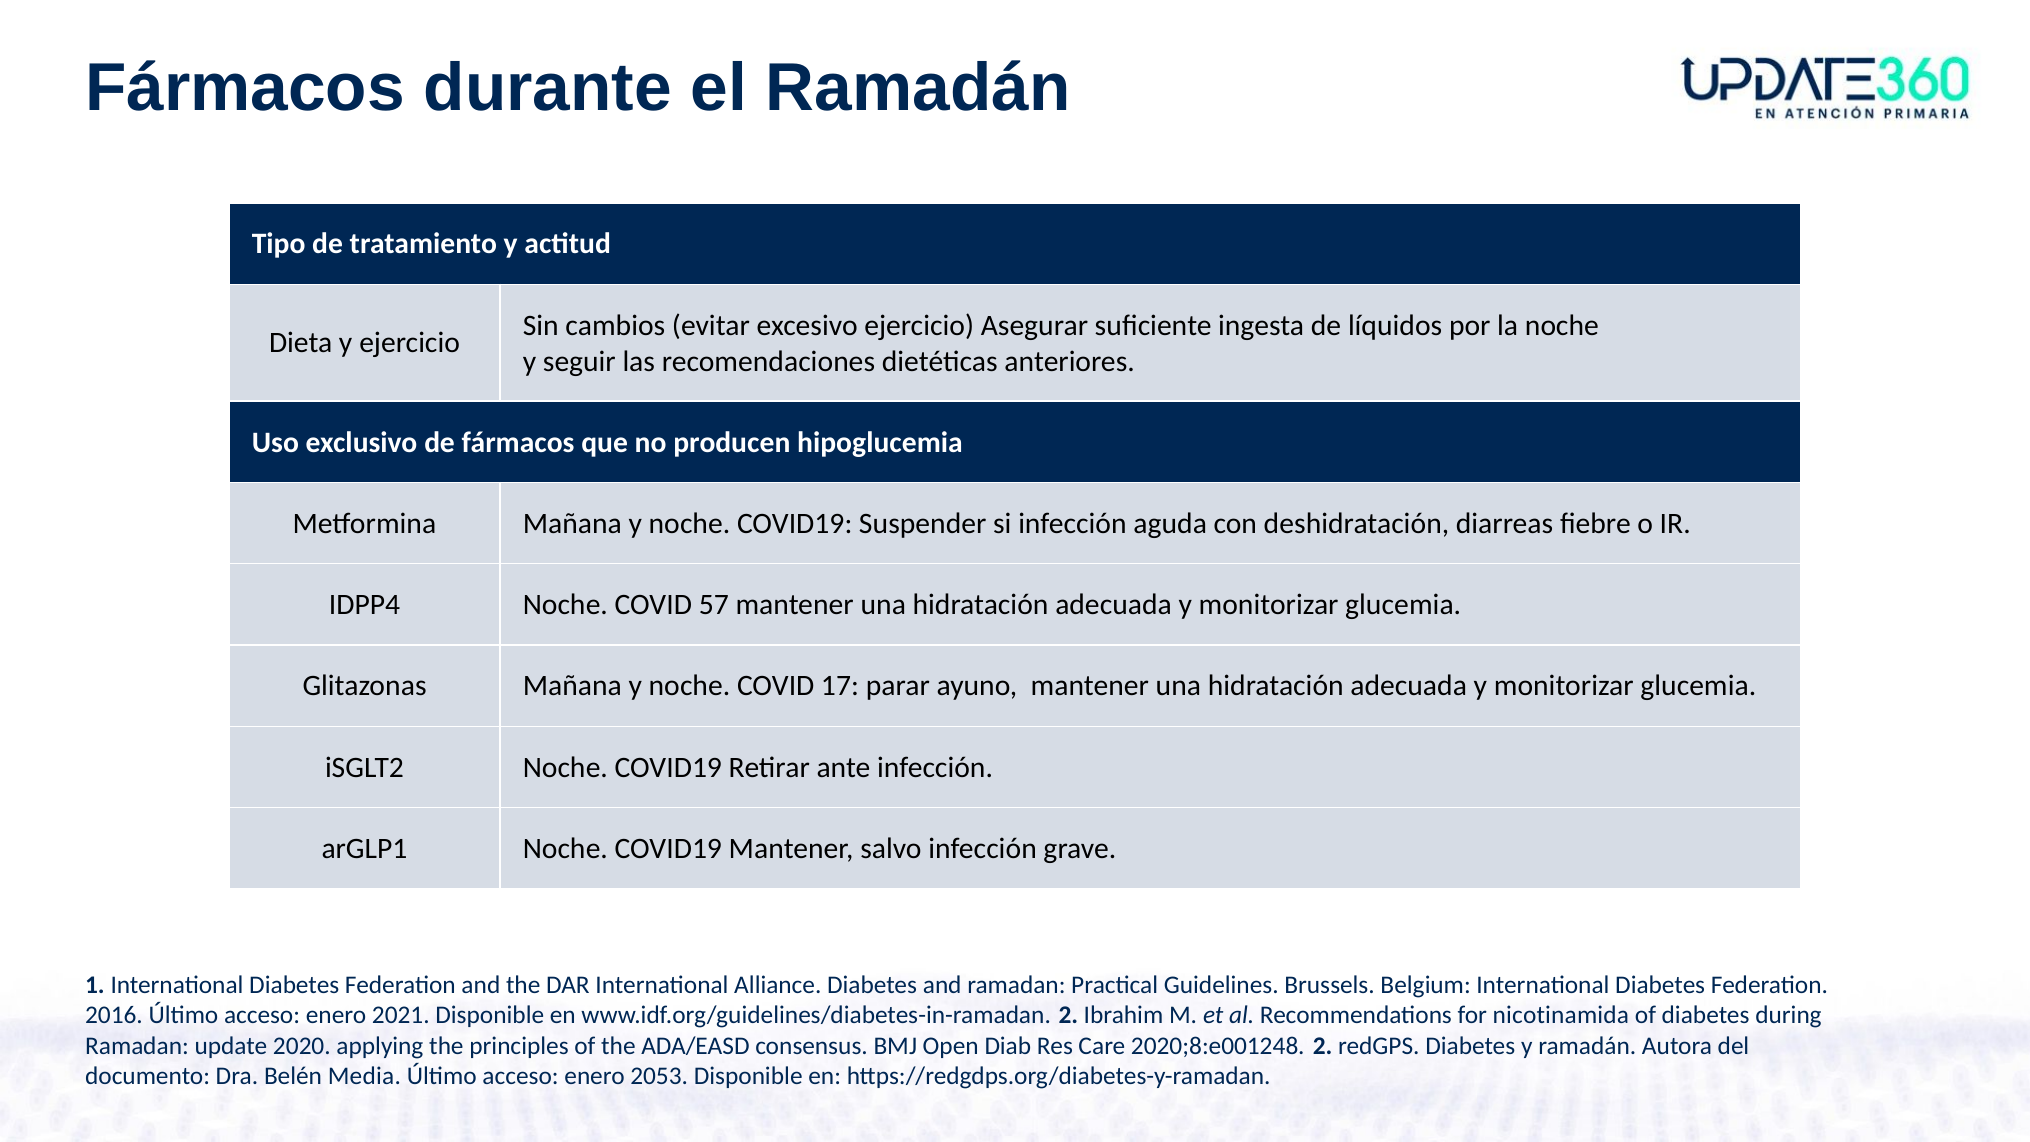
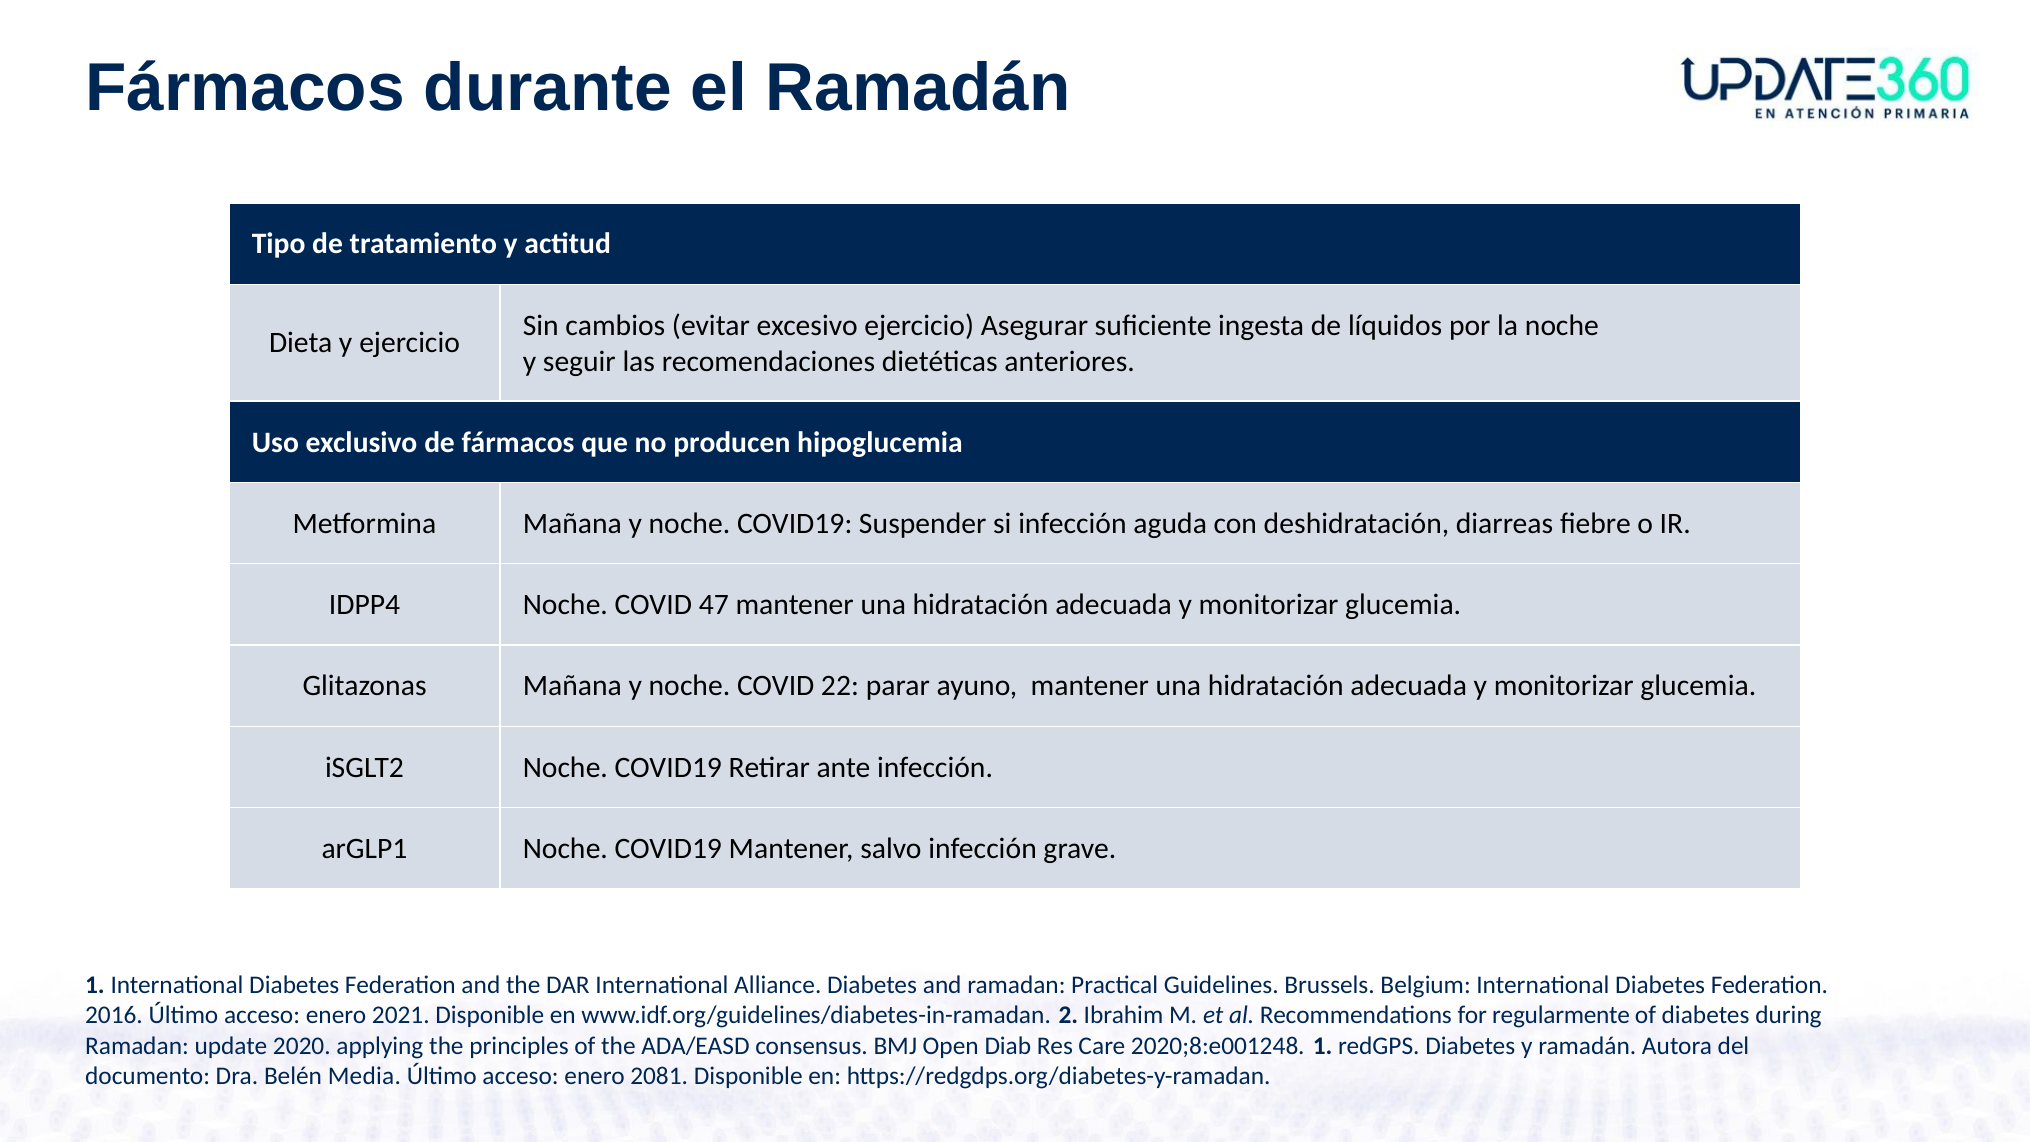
57: 57 -> 47
17: 17 -> 22
nicotinamida: nicotinamida -> regularmente
2020;8:e001248 2: 2 -> 1
2053: 2053 -> 2081
